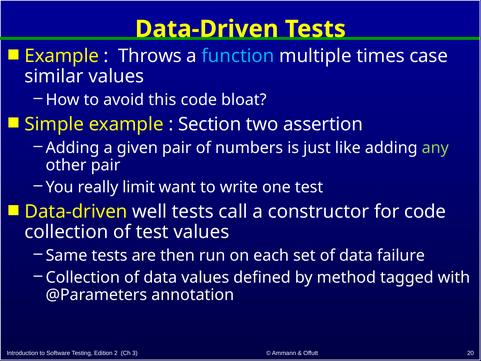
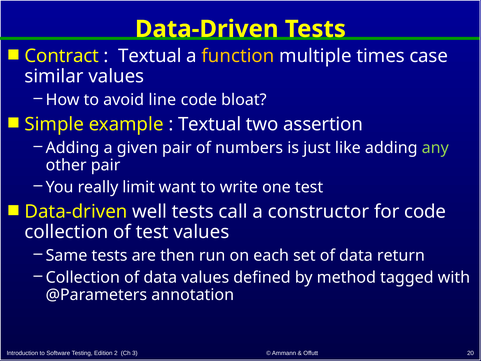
Example at (62, 56): Example -> Contract
Throws at (150, 56): Throws -> Textual
function colour: light blue -> yellow
this: this -> line
Section at (210, 124): Section -> Textual
failure: failure -> return
